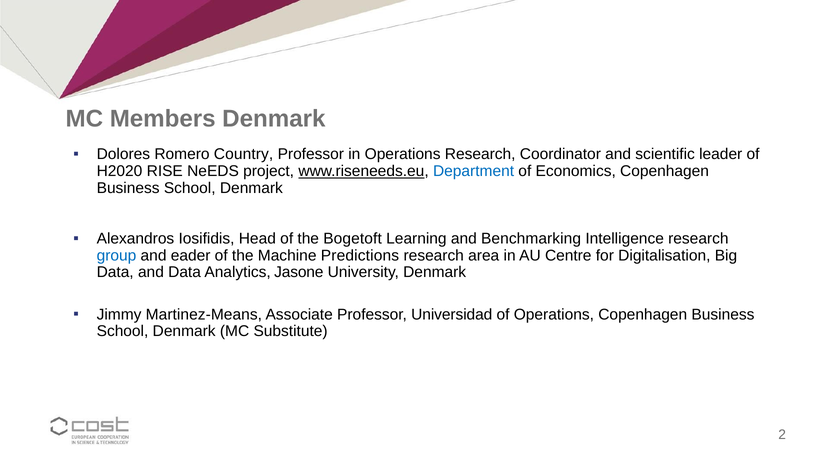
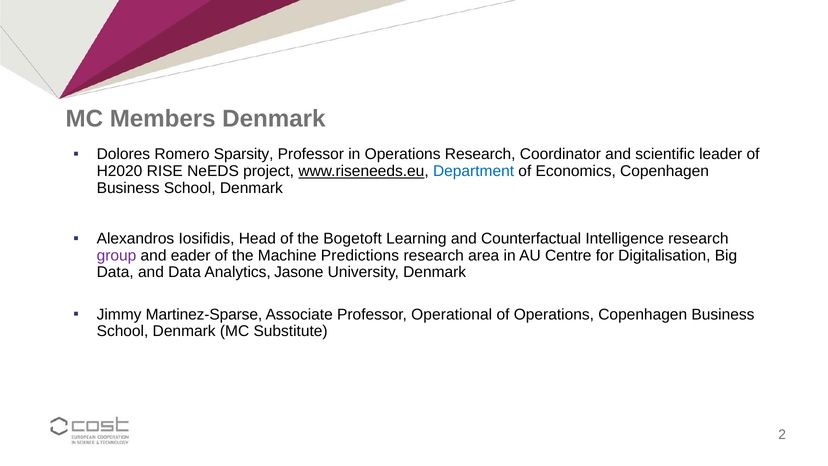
Country: Country -> Sparsity
Benchmarking: Benchmarking -> Counterfactual
group colour: blue -> purple
Martinez-Means: Martinez-Means -> Martinez-Sparse
Universidad: Universidad -> Operational
